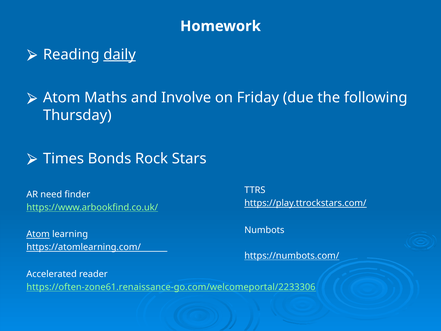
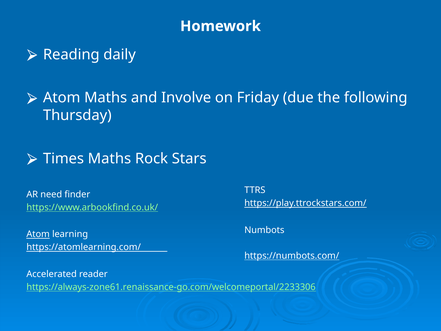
daily underline: present -> none
Times Bonds: Bonds -> Maths
https://often-zone61.renaissance-go.com/welcomeportal/2233306: https://often-zone61.renaissance-go.com/welcomeportal/2233306 -> https://always-zone61.renaissance-go.com/welcomeportal/2233306
